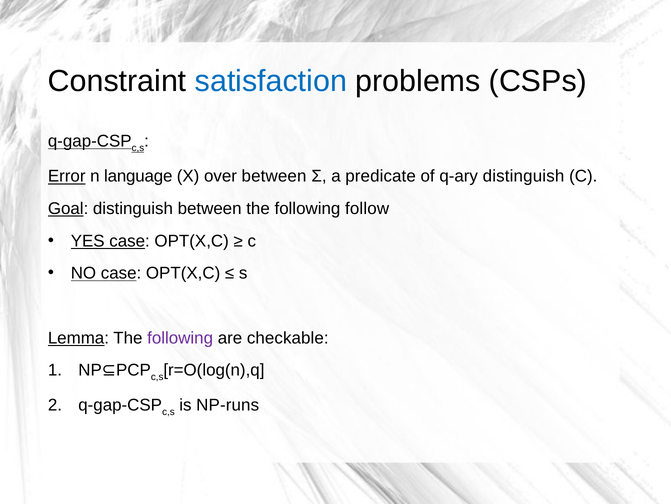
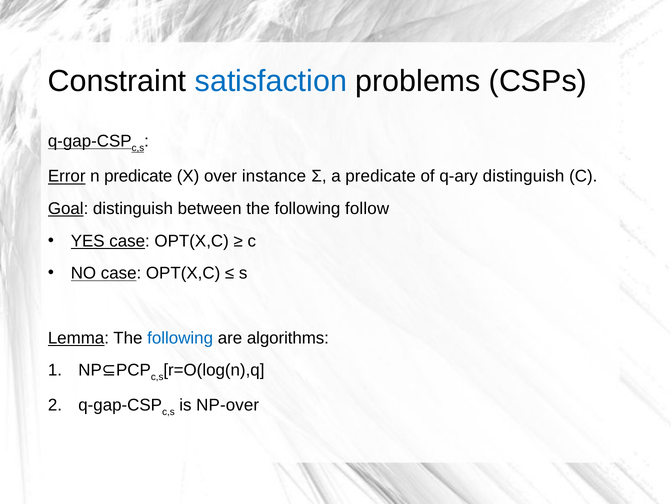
n language: language -> predicate
over between: between -> instance
following at (180, 337) colour: purple -> blue
checkable: checkable -> algorithms
NP-runs: NP-runs -> NP-over
